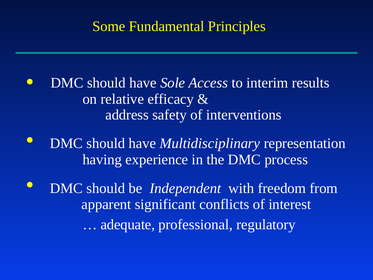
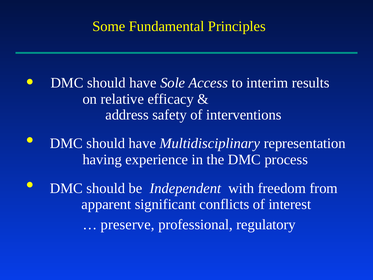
adequate: adequate -> preserve
